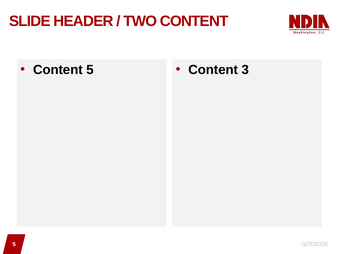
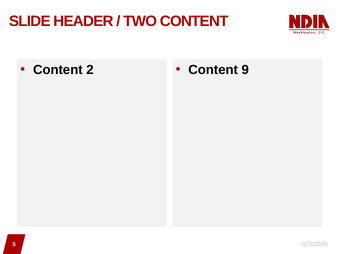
Content 5: 5 -> 2
3: 3 -> 9
